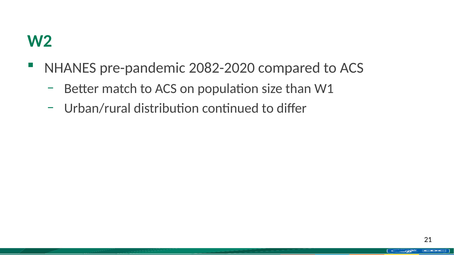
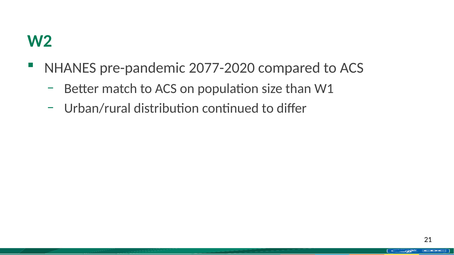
2082-2020: 2082-2020 -> 2077-2020
